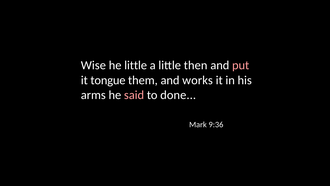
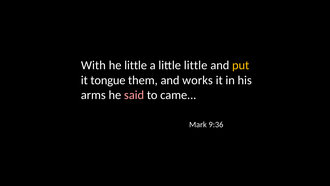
Wise: Wise -> With
little then: then -> little
put colour: pink -> yellow
done: done -> came
